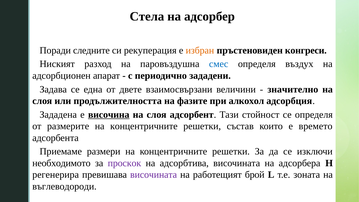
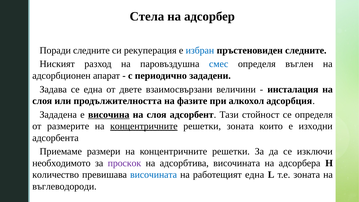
избран colour: orange -> blue
пръстеновиден конгреси: конгреси -> следните
въздух: въздух -> въглен
значително: значително -> инсталация
концентричните at (144, 126) underline: none -> present
решетки състав: състав -> зоната
времето: времето -> изходни
регенерира: регенерира -> количество
височината at (154, 175) colour: purple -> blue
работещият брой: брой -> една
